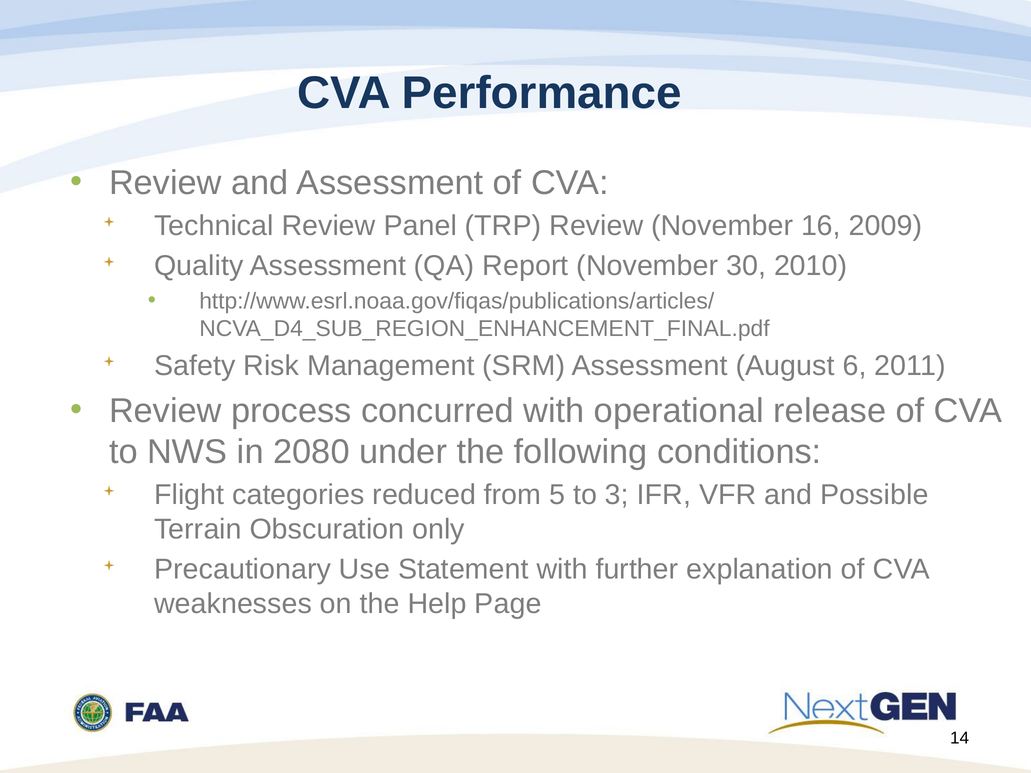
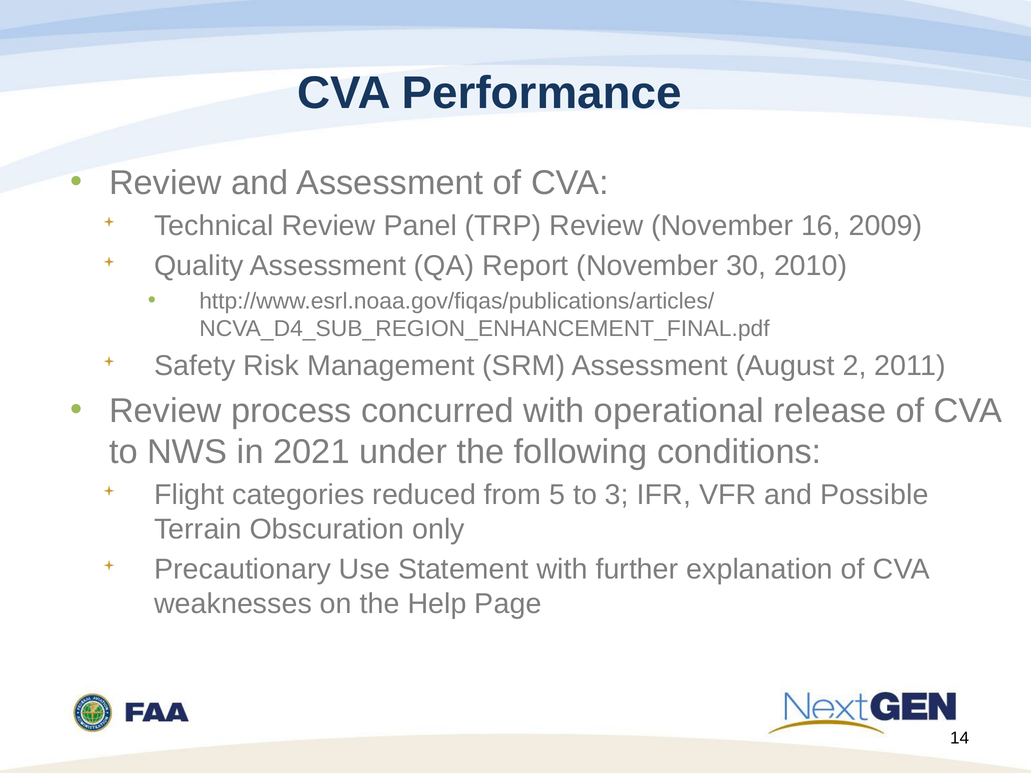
6: 6 -> 2
2080: 2080 -> 2021
